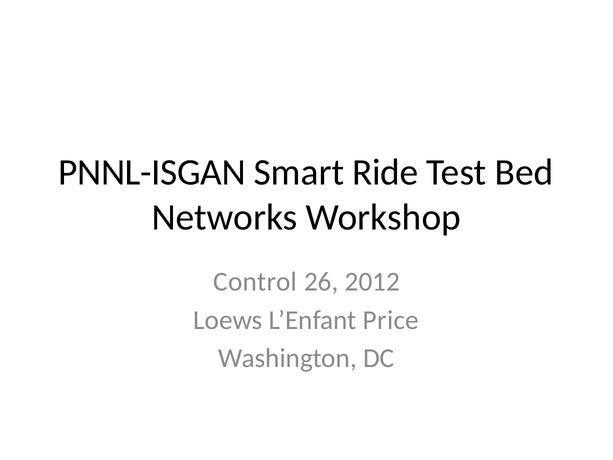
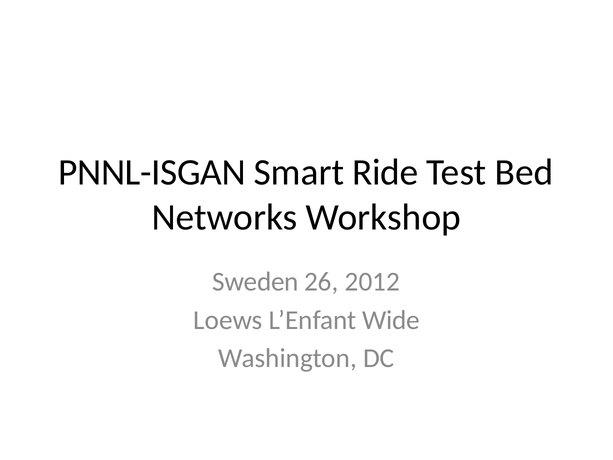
Control: Control -> Sweden
Price: Price -> Wide
